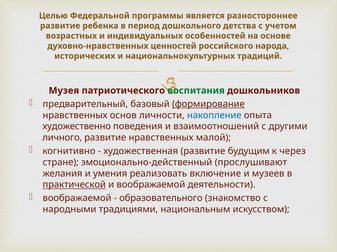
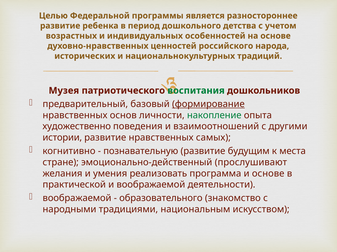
накопление colour: blue -> green
личного: личного -> истории
малой: малой -> самых
художественная: художественная -> познавательную
через: через -> места
включение: включение -> программа
и музеев: музеев -> основе
практической underline: present -> none
